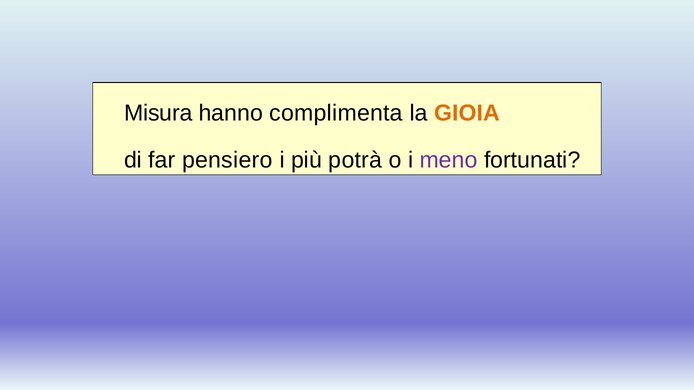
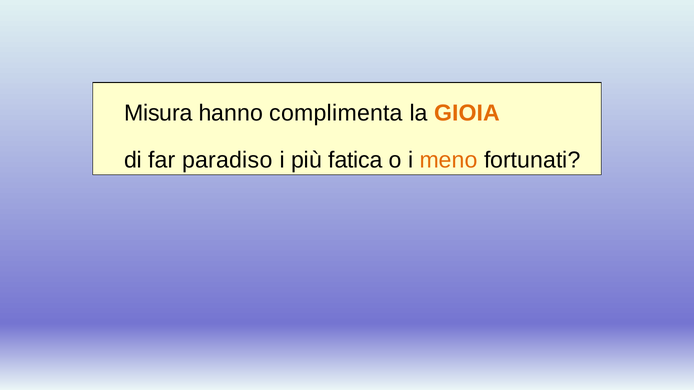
pensiero: pensiero -> paradiso
potrà: potrà -> fatica
meno colour: purple -> orange
